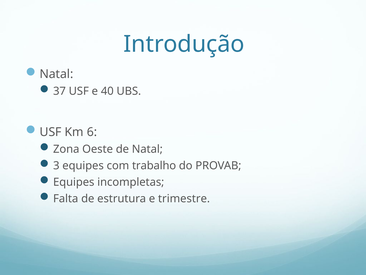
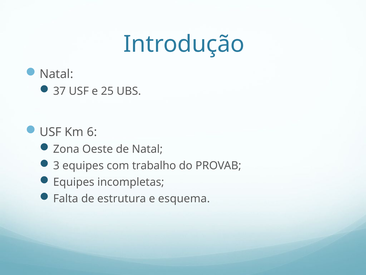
40: 40 -> 25
trimestre: trimestre -> esquema
